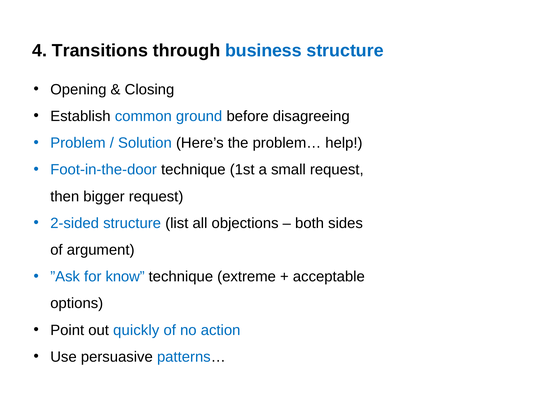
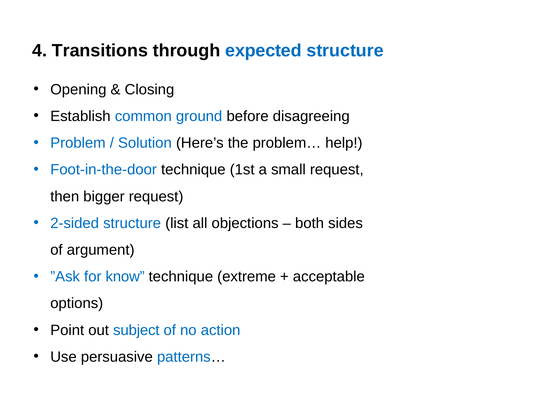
business: business -> expected
quickly: quickly -> subject
